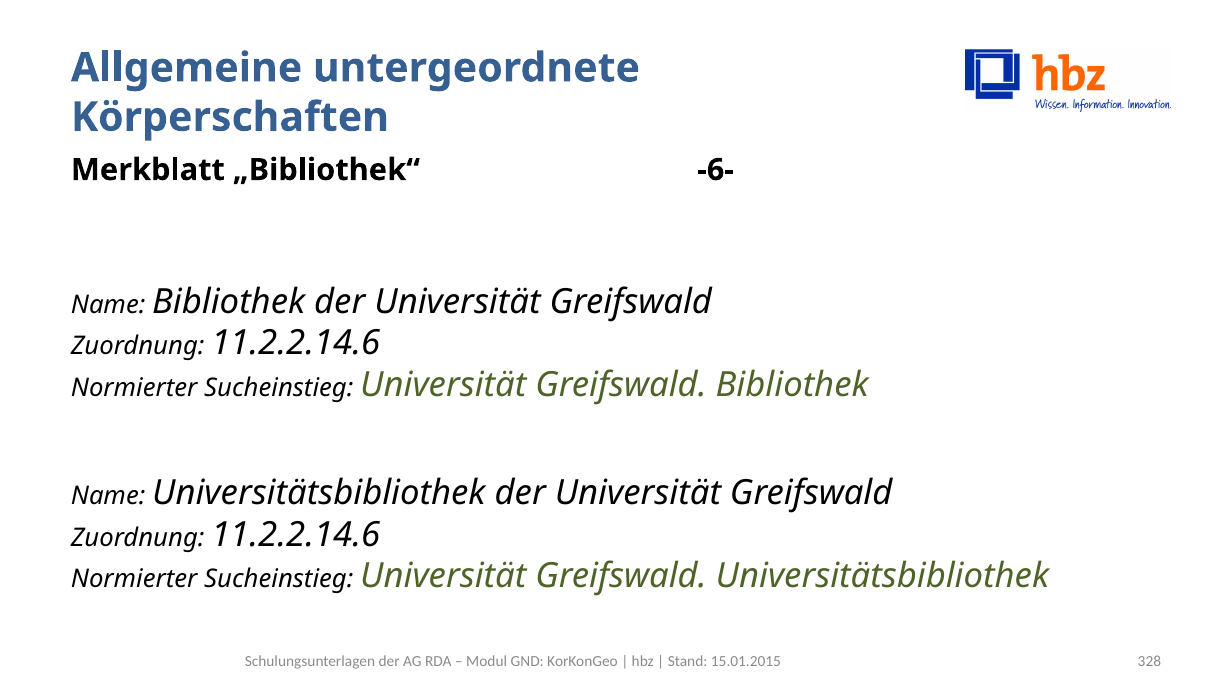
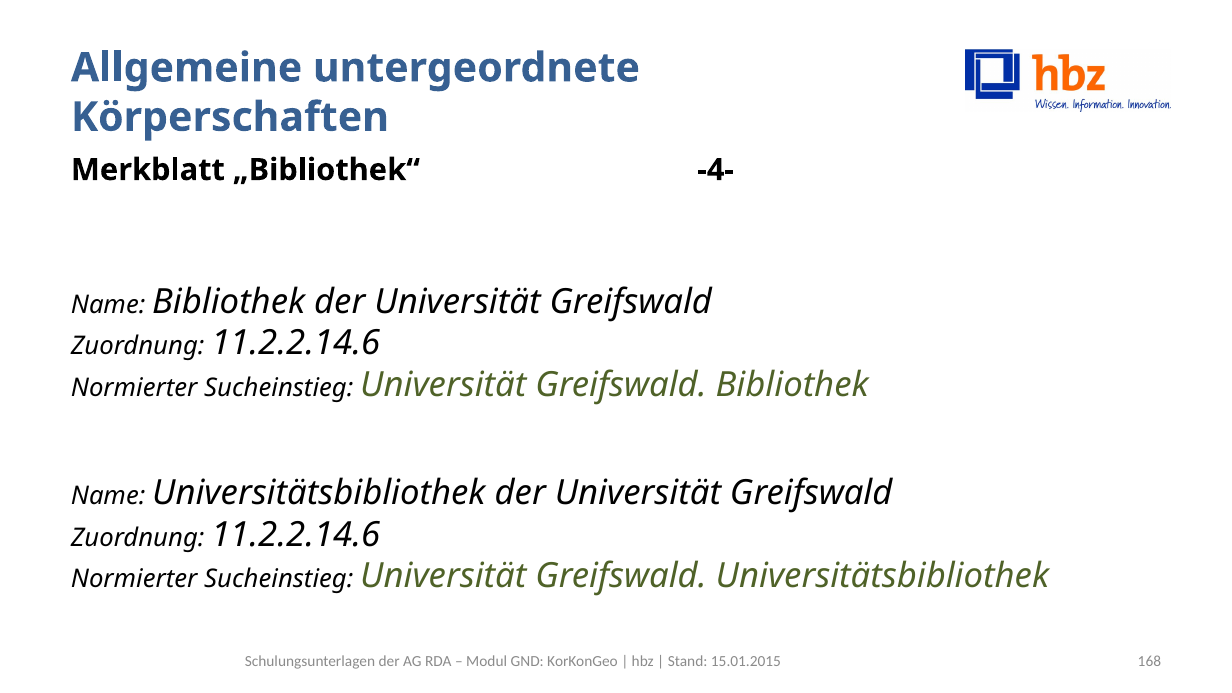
-6-: -6- -> -4-
328: 328 -> 168
